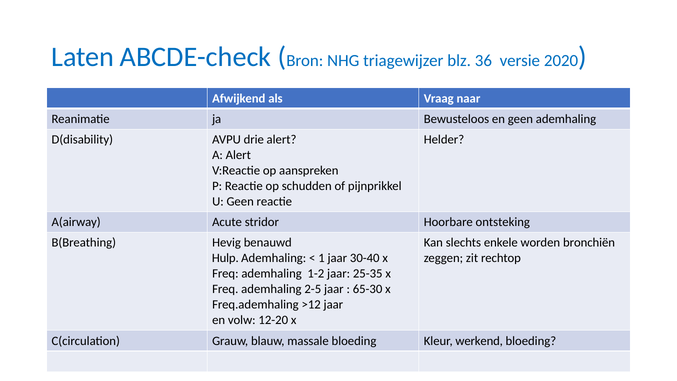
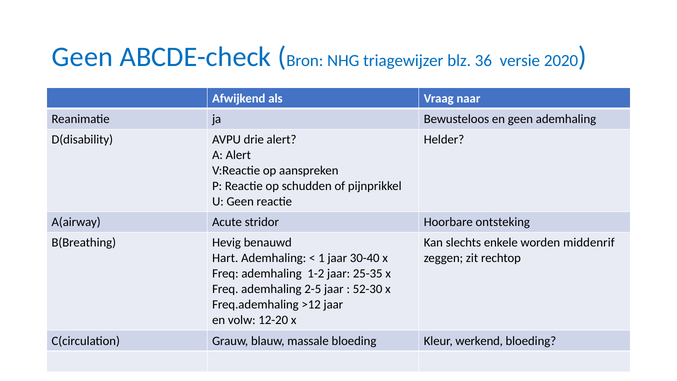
Laten at (83, 57): Laten -> Geen
bronchiën: bronchiën -> middenrif
Hulp: Hulp -> Hart
65-30: 65-30 -> 52-30
